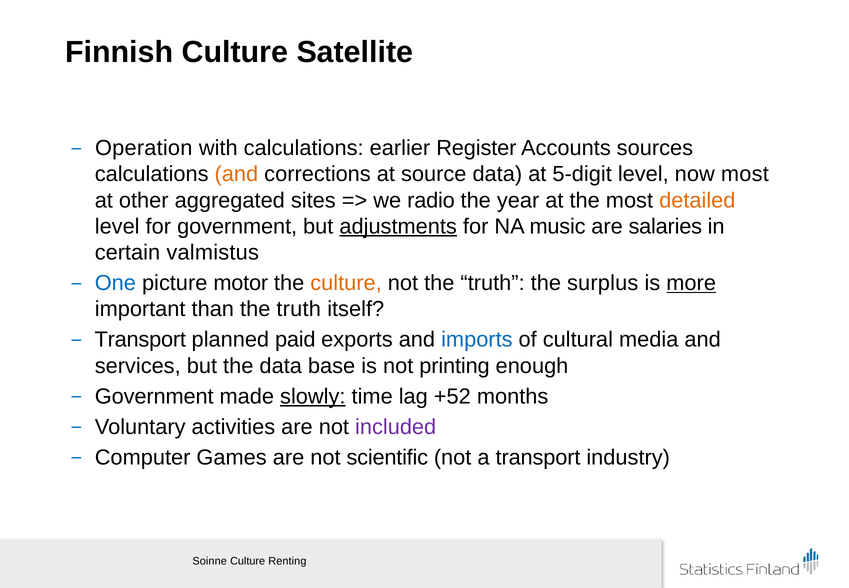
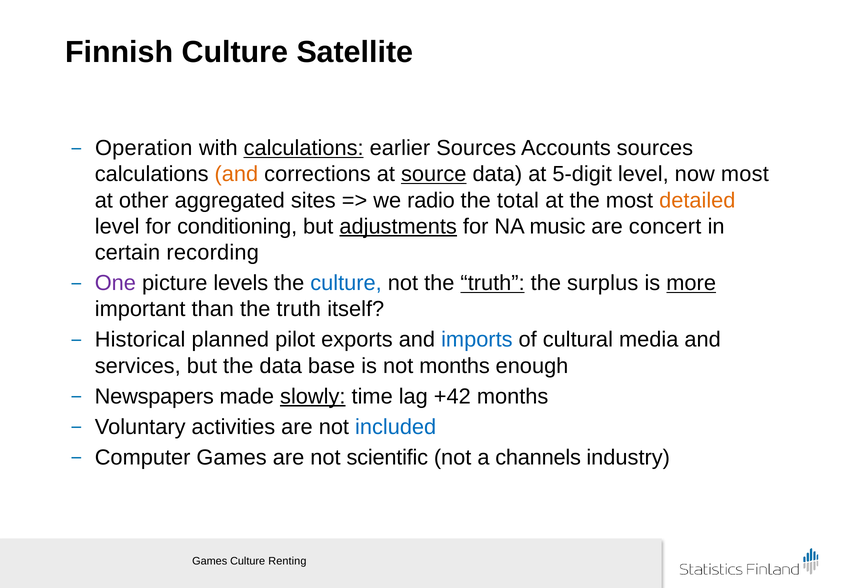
calculations at (304, 148) underline: none -> present
earlier Register: Register -> Sources
source underline: none -> present
year: year -> total
for government: government -> conditioning
salaries: salaries -> concert
valmistus: valmistus -> recording
One colour: blue -> purple
motor: motor -> levels
culture at (346, 283) colour: orange -> blue
truth at (493, 283) underline: none -> present
Transport at (140, 340): Transport -> Historical
paid: paid -> pilot
not printing: printing -> months
Government at (154, 396): Government -> Newspapers
+52: +52 -> +42
included colour: purple -> blue
a transport: transport -> channels
Soinne at (210, 561): Soinne -> Games
